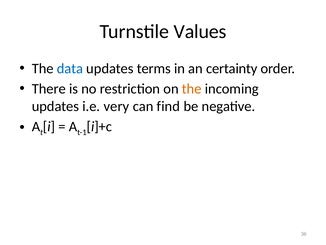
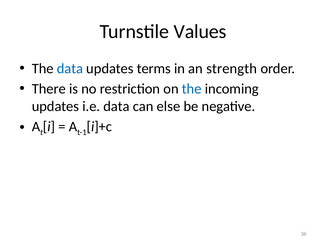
certainty: certainty -> strength
the at (192, 89) colour: orange -> blue
i.e very: very -> data
find: find -> else
